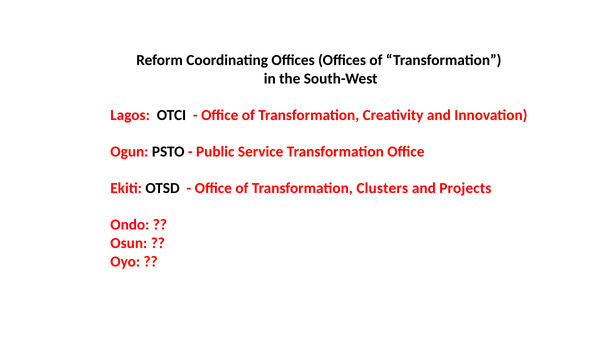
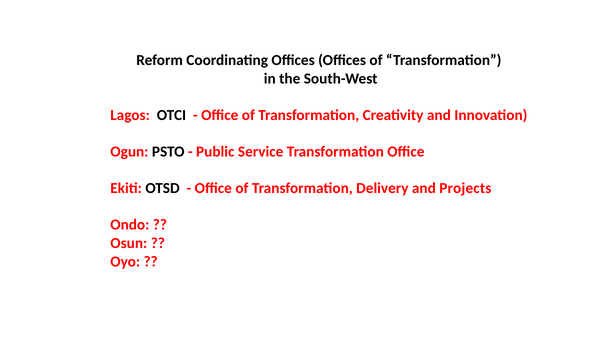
Clusters: Clusters -> Delivery
